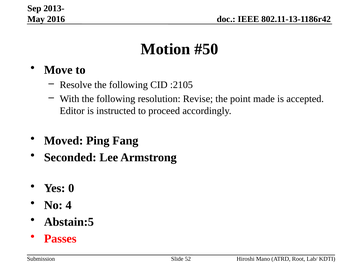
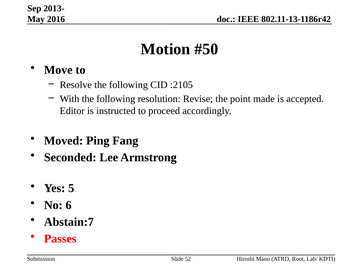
0: 0 -> 5
4: 4 -> 6
Abstain:5: Abstain:5 -> Abstain:7
